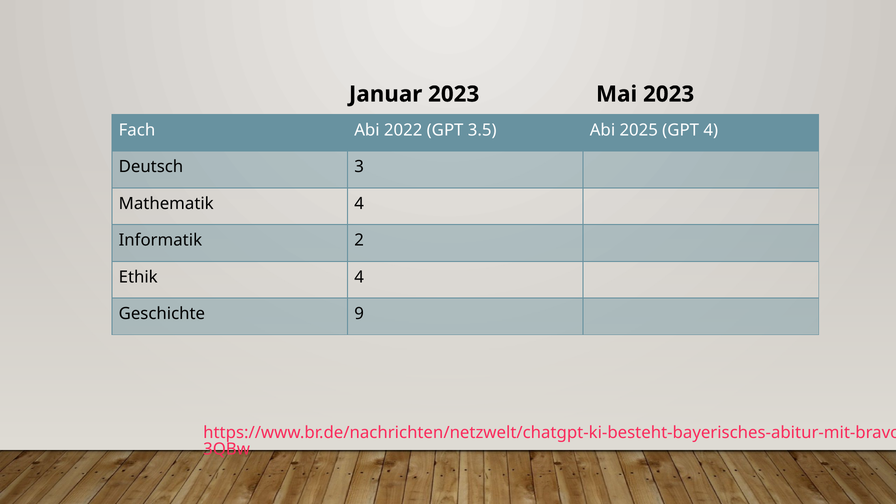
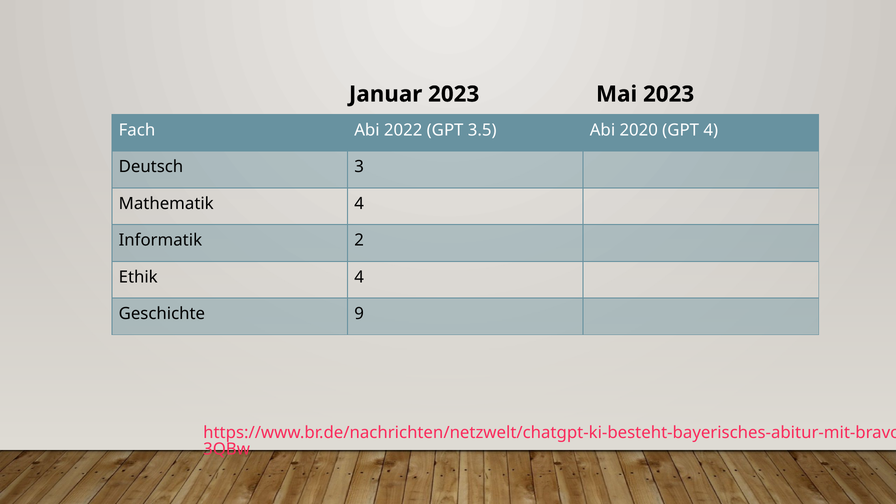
2025: 2025 -> 2020
